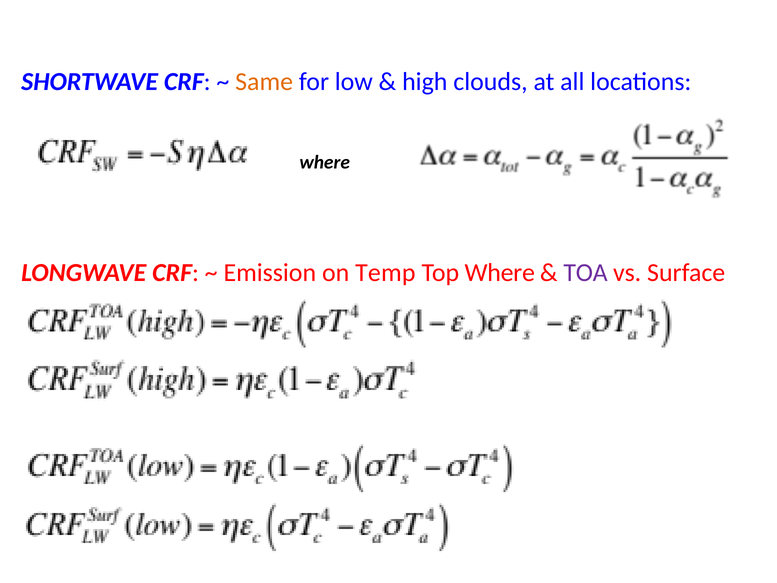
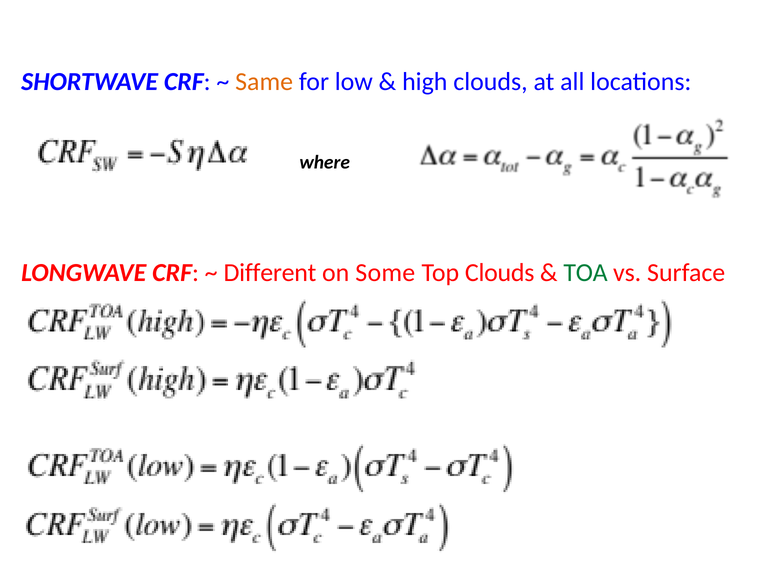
Emission: Emission -> Different
Temp: Temp -> Some
Top Where: Where -> Clouds
TOA colour: purple -> green
